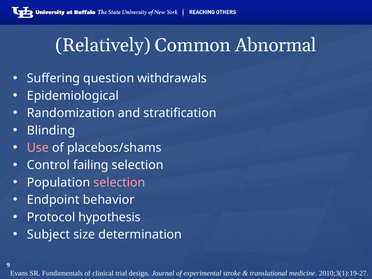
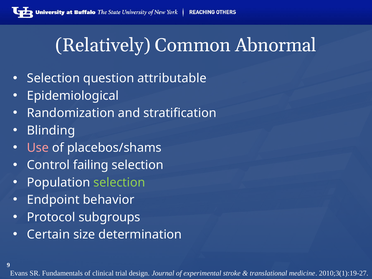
Suffering at (53, 78): Suffering -> Selection
withdrawals: withdrawals -> attributable
selection at (119, 182) colour: pink -> light green
hypothesis: hypothesis -> subgroups
Subject: Subject -> Certain
